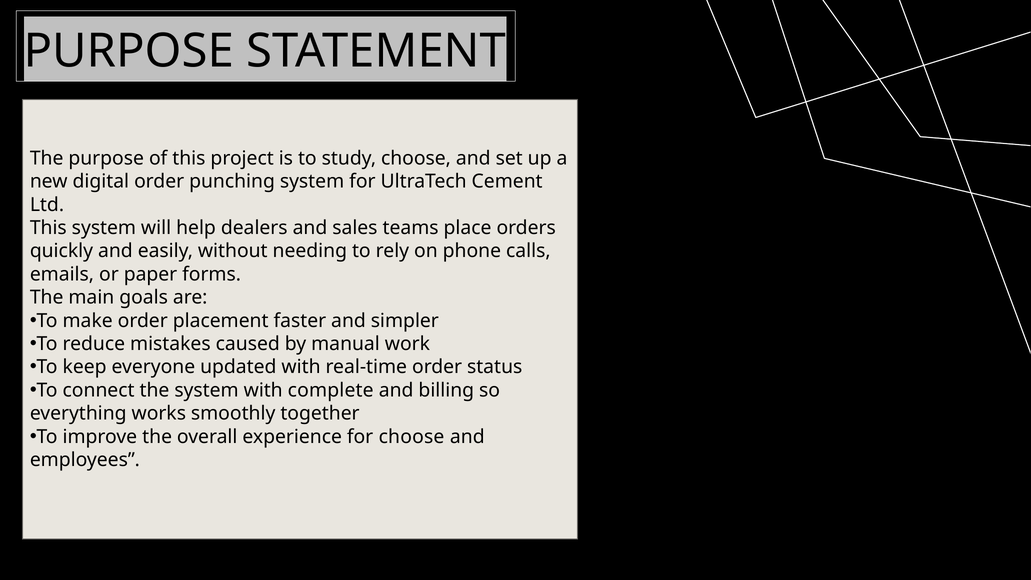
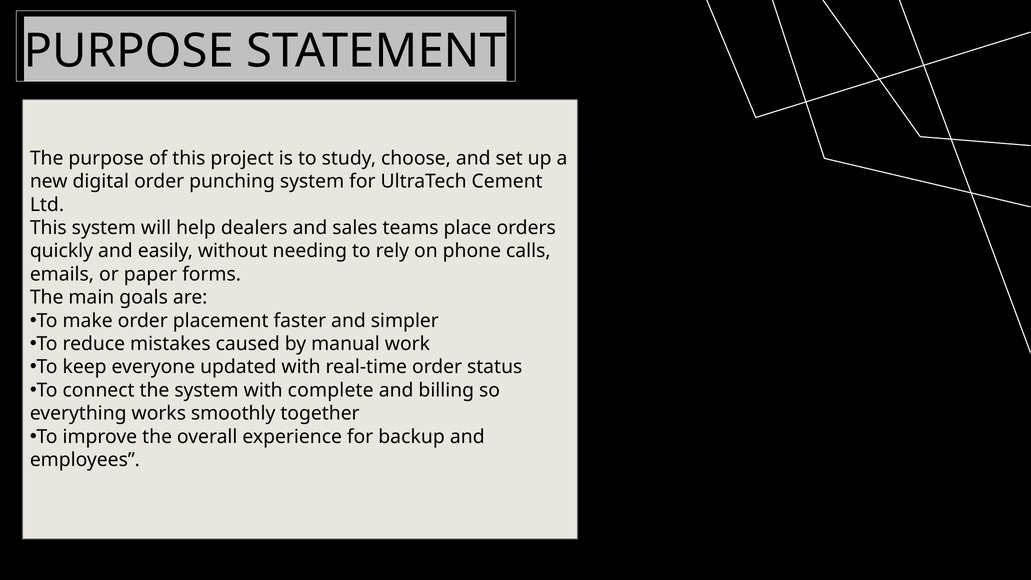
for choose: choose -> backup
